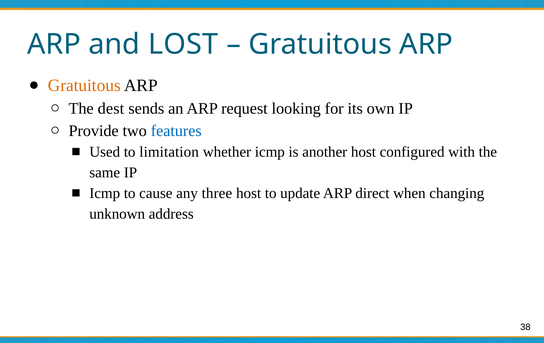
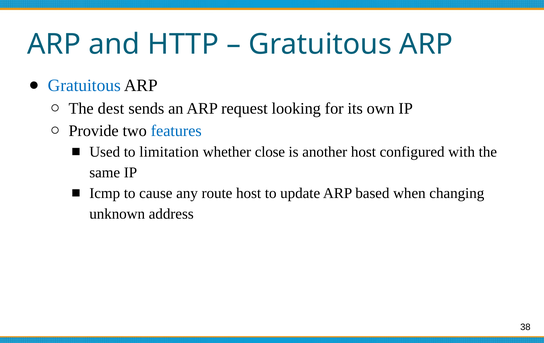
LOST: LOST -> HTTP
Gratuitous at (84, 86) colour: orange -> blue
whether icmp: icmp -> close
three: three -> route
direct: direct -> based
